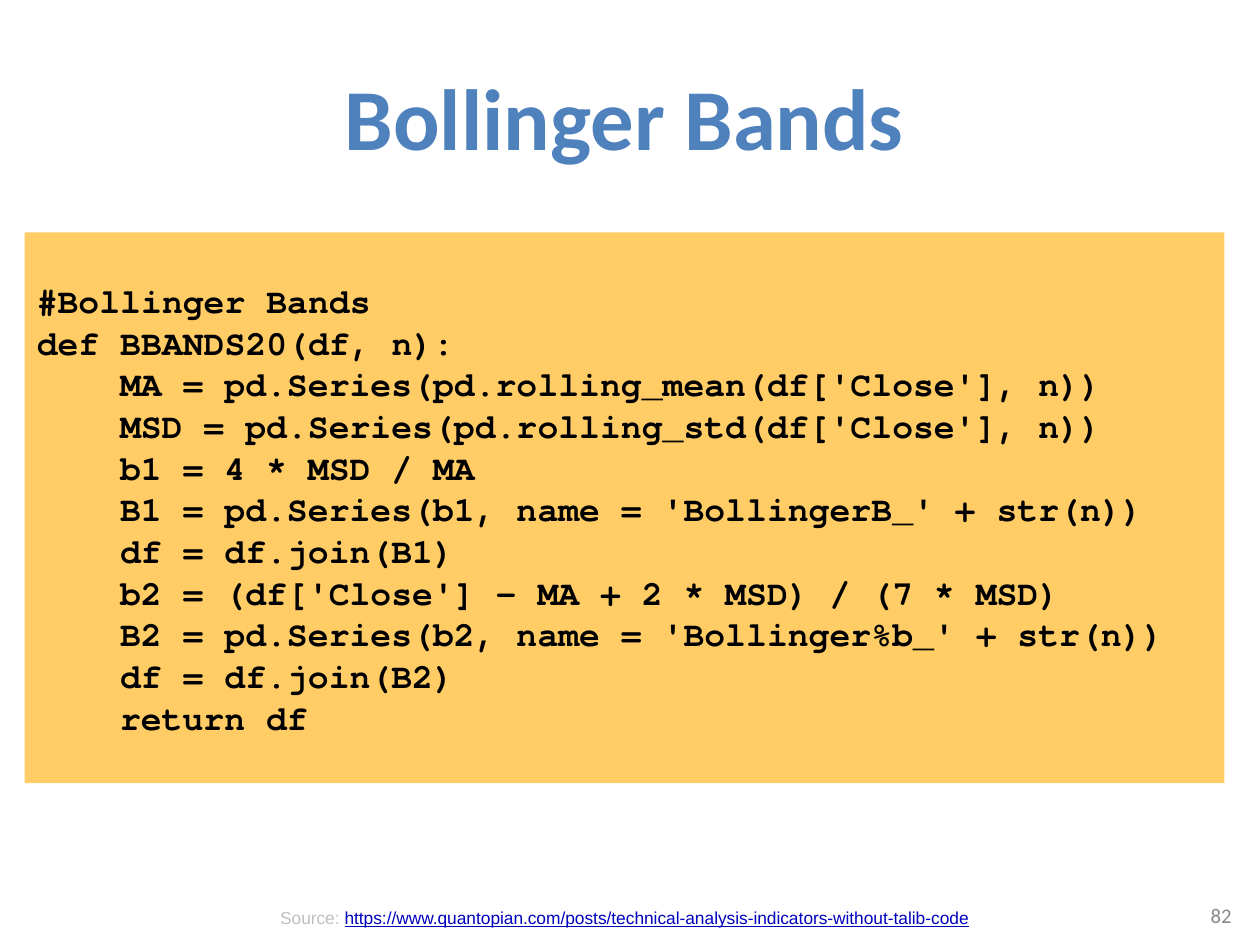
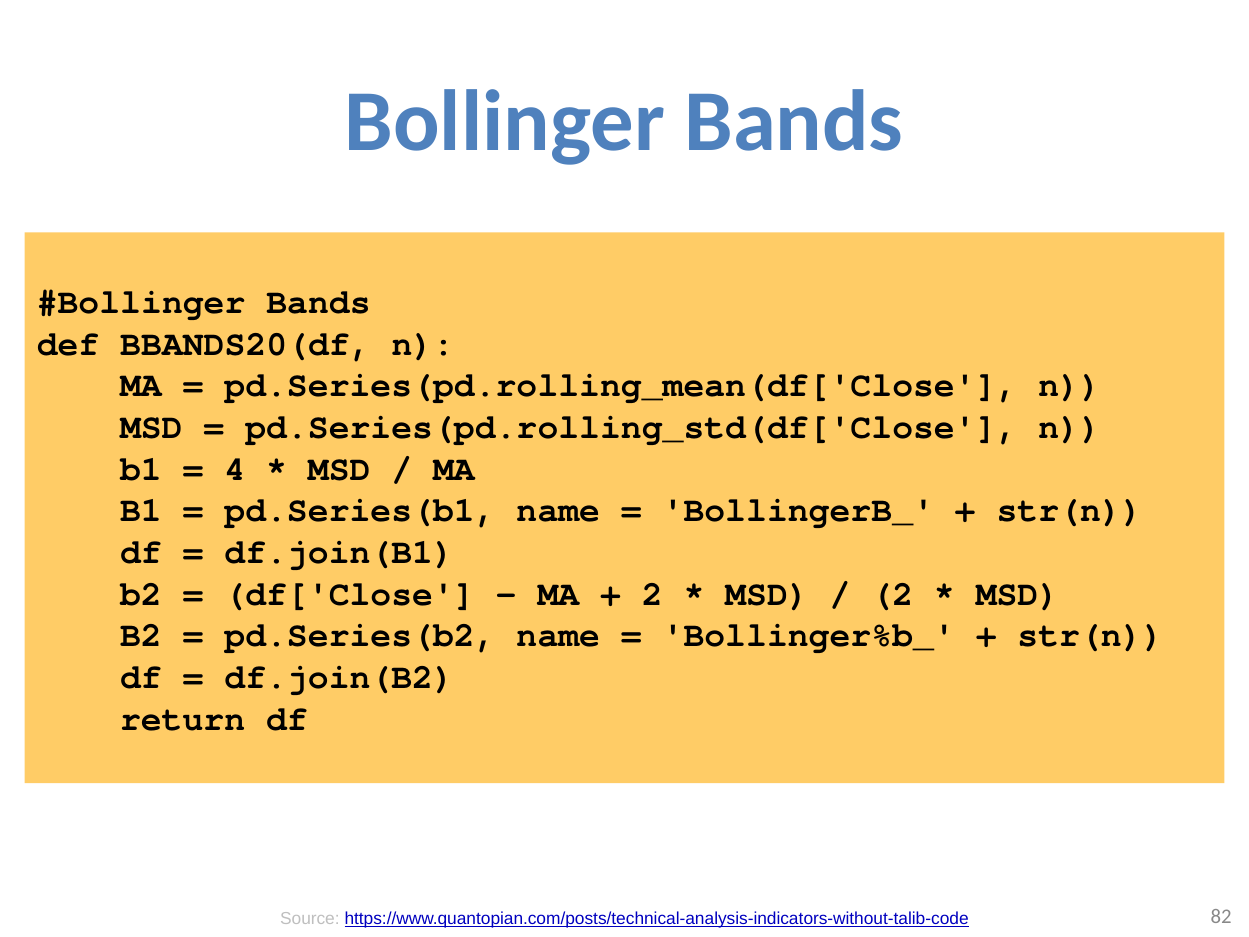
7 at (892, 593): 7 -> 2
